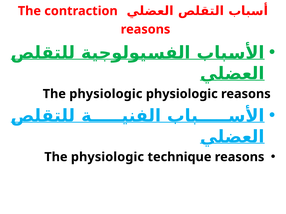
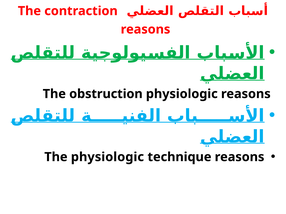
physiologic at (106, 94): physiologic -> obstruction
